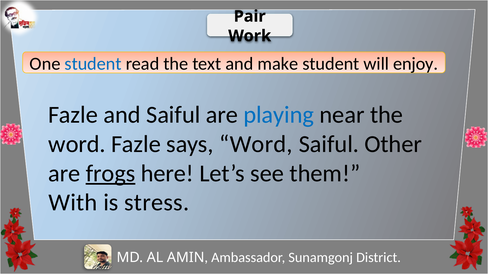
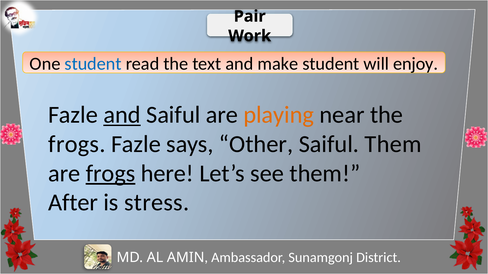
and at (122, 115) underline: none -> present
playing colour: blue -> orange
word at (77, 144): word -> frogs
says Word: Word -> Other
Saiful Other: Other -> Them
With: With -> After
